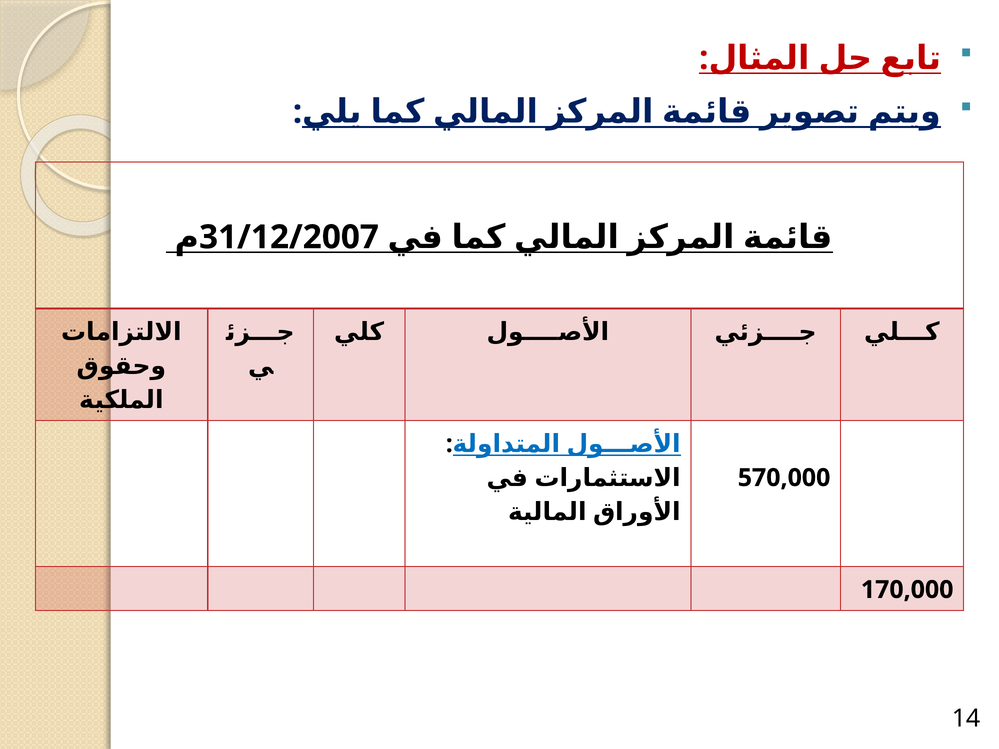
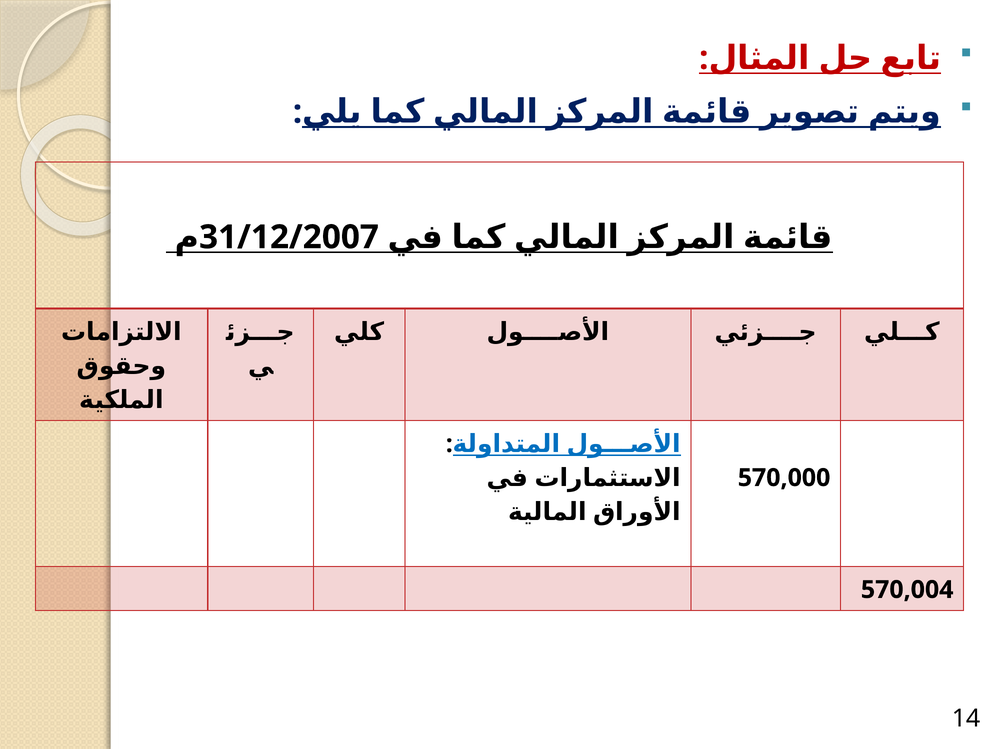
170,000: 170,000 -> 570,004
